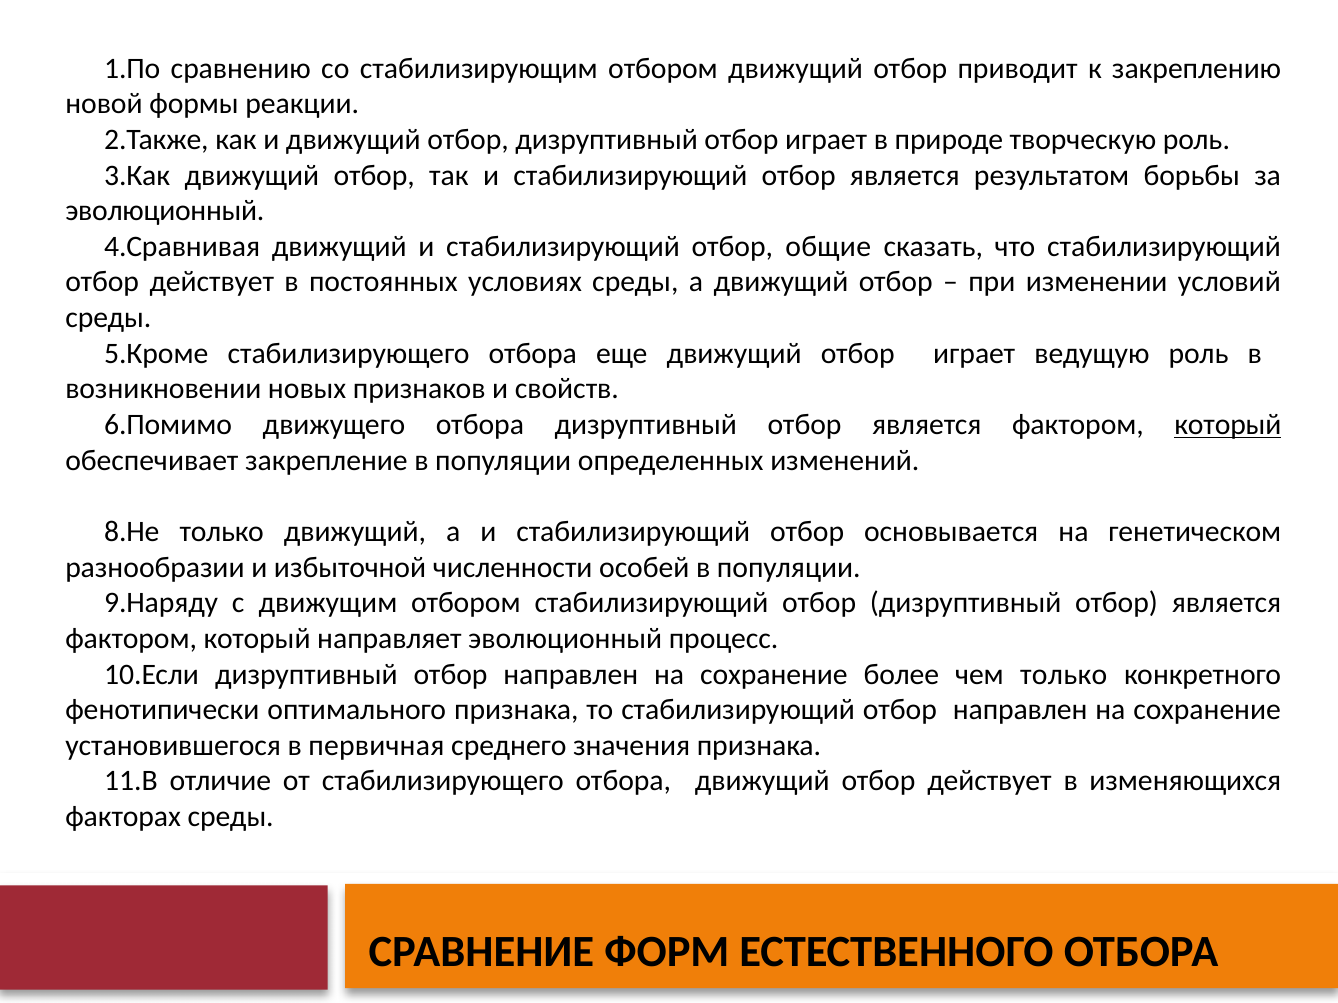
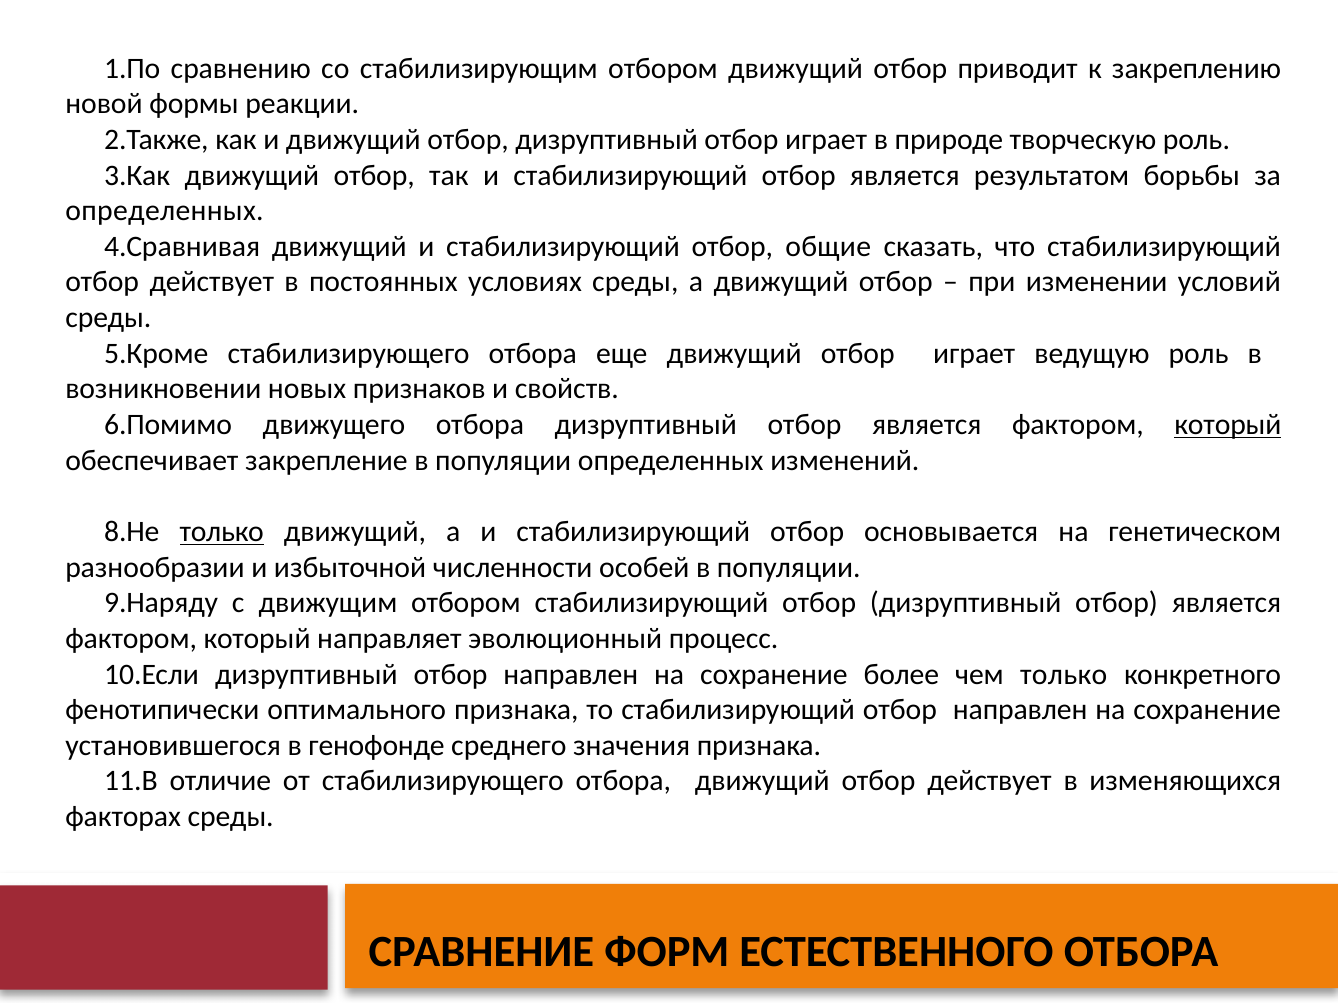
эволюционный at (165, 211): эволюционный -> определенных
только at (222, 532) underline: none -> present
первичная: первичная -> генофонде
